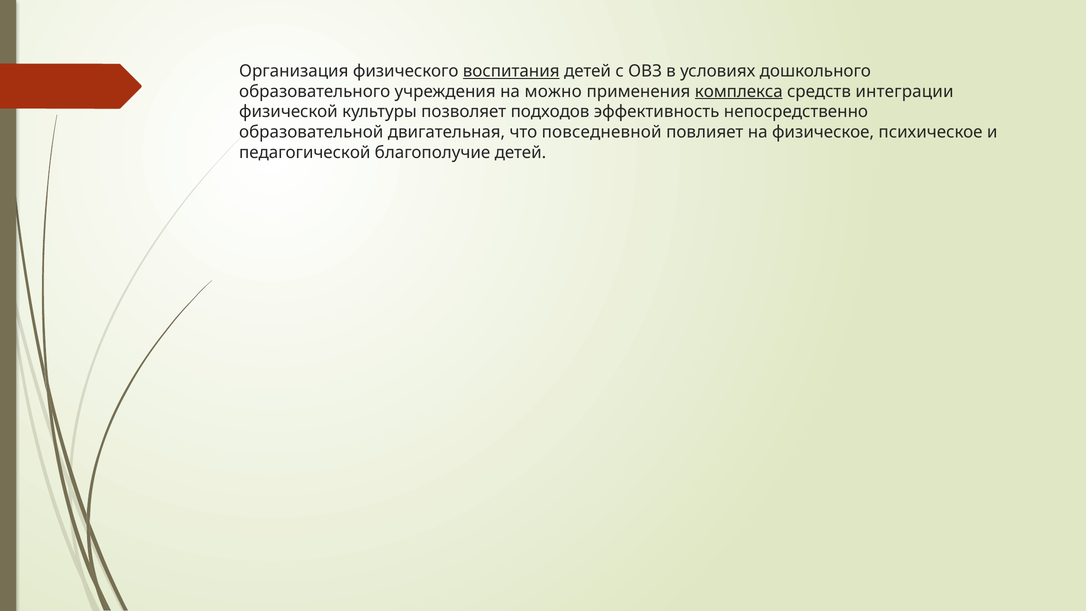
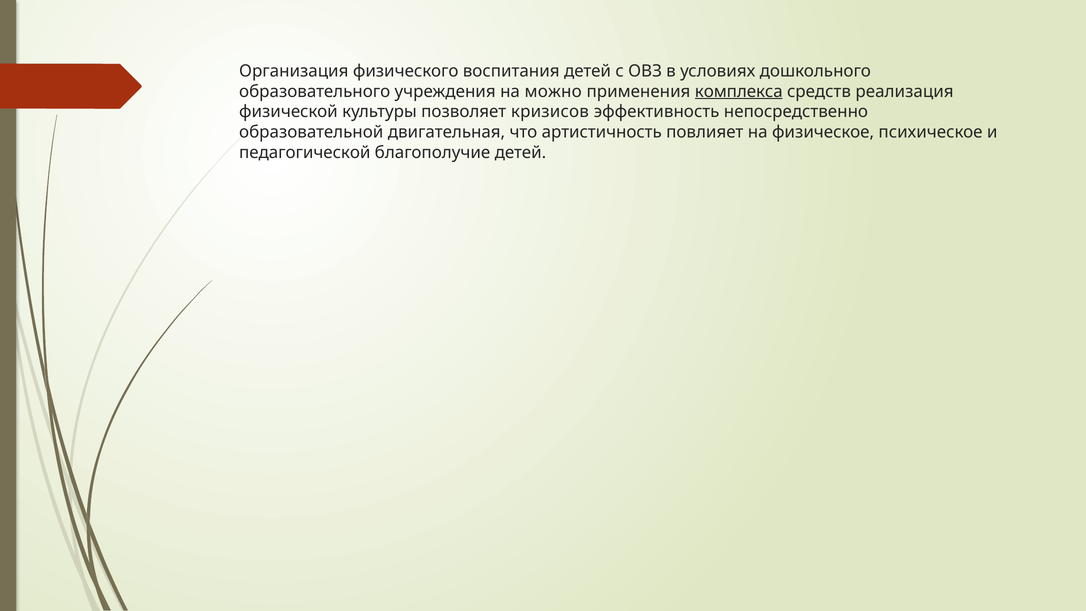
воспитания underline: present -> none
интеграции: интеграции -> реализация
подходов: подходов -> кризисов
повседневной: повседневной -> артистичность
